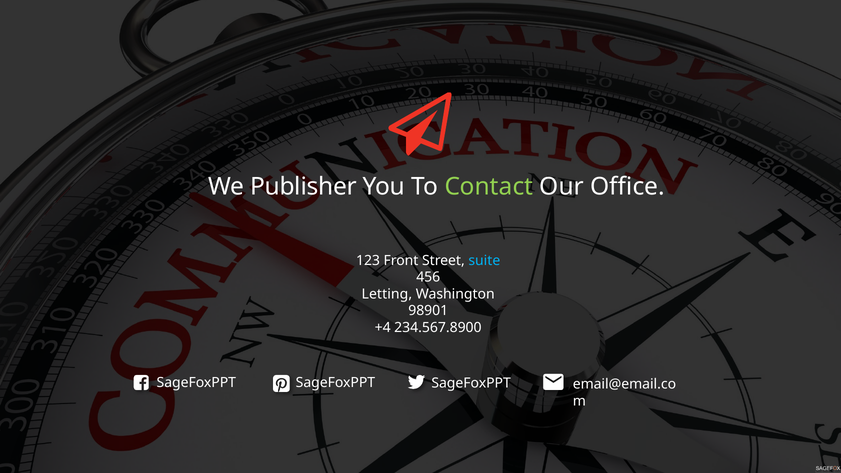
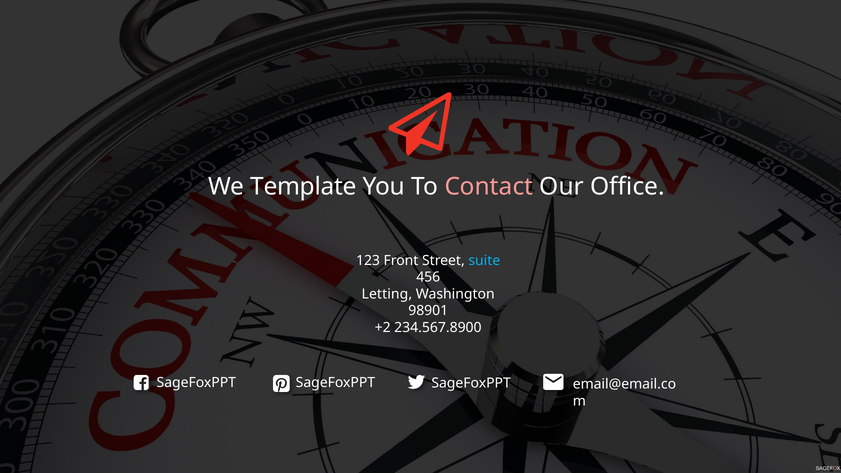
Publisher: Publisher -> Template
Contact colour: light green -> pink
+4: +4 -> +2
